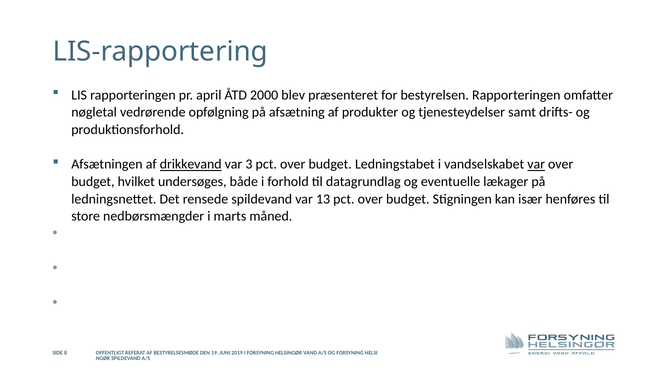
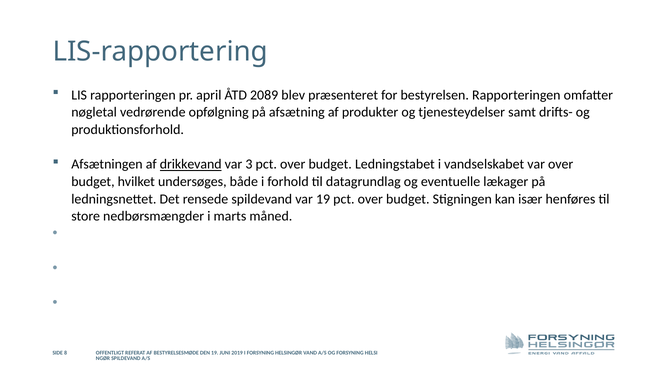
2000: 2000 -> 2089
var at (536, 164) underline: present -> none
var 13: 13 -> 19
